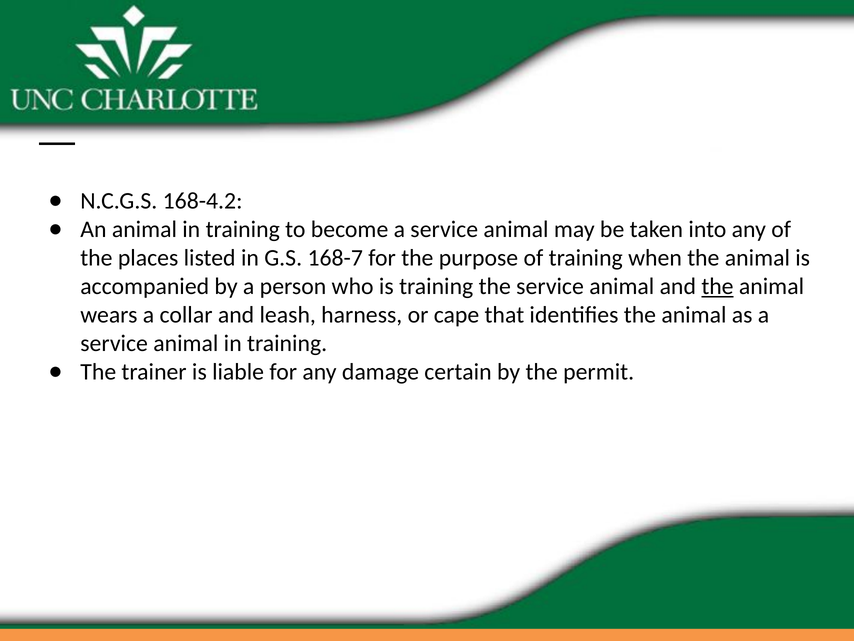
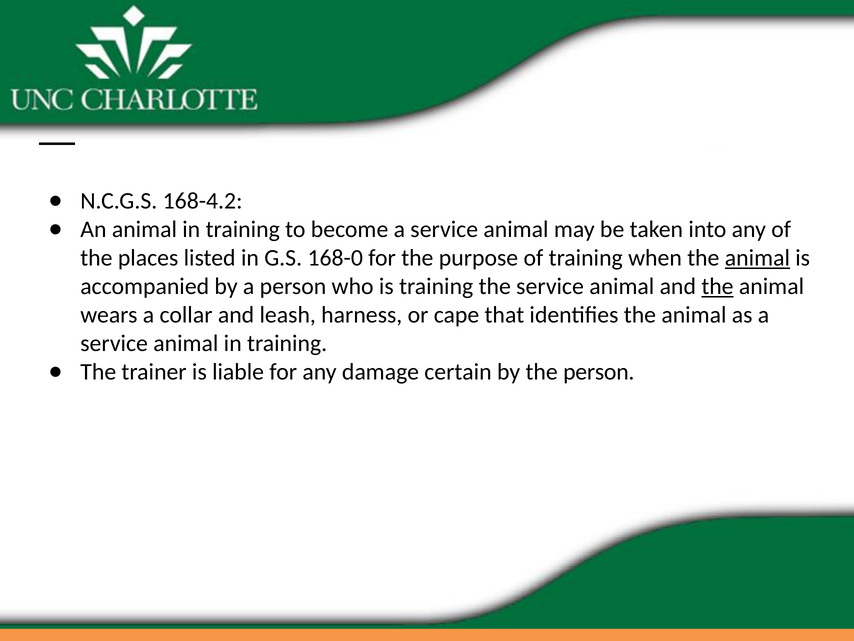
168-7: 168-7 -> 168-0
animal at (757, 258) underline: none -> present
the permit: permit -> person
